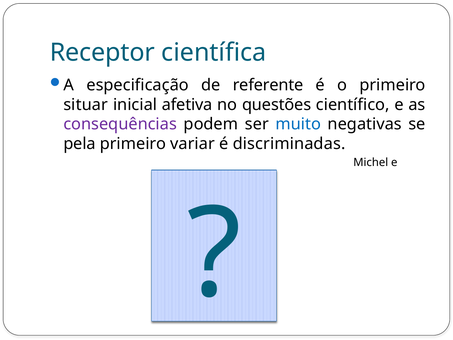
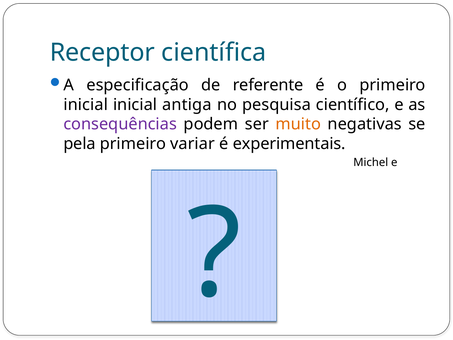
situar at (86, 105): situar -> inicial
afetiva: afetiva -> antiga
questões: questões -> pesquisa
muito colour: blue -> orange
discriminadas: discriminadas -> experimentais
